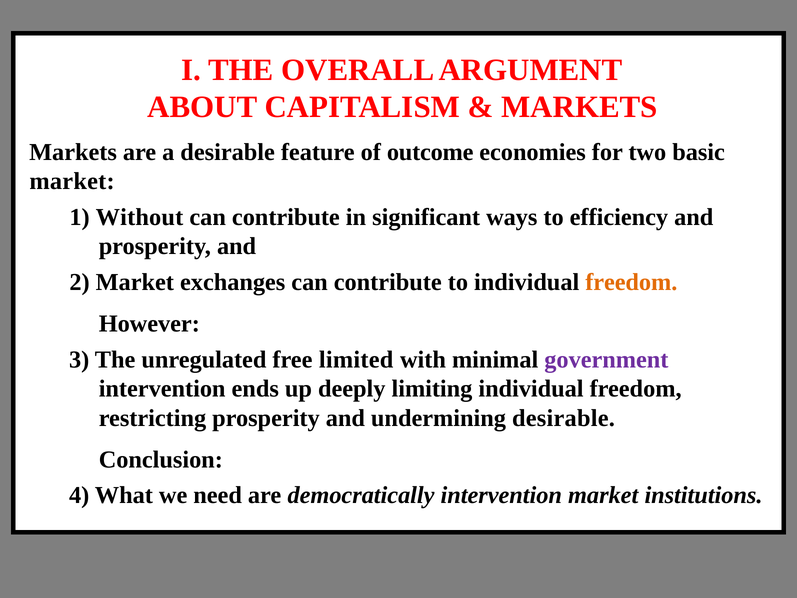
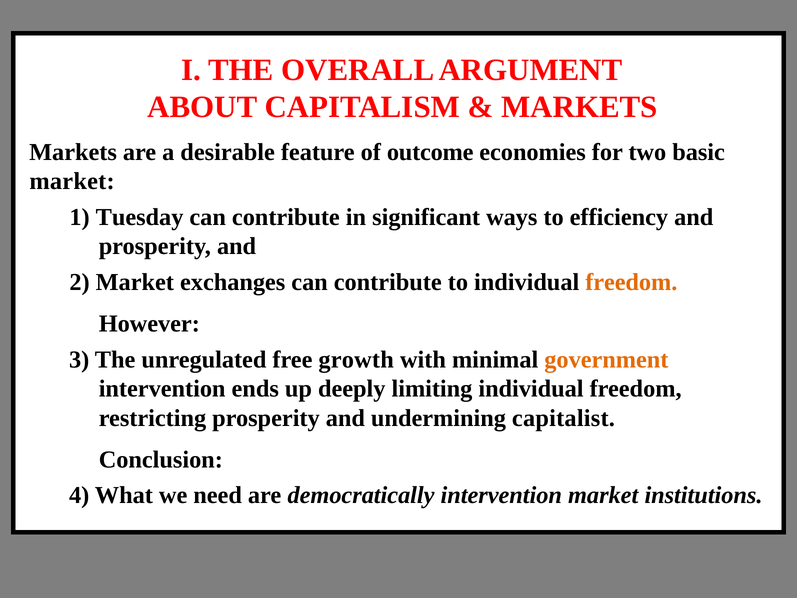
Without: Without -> Tuesday
limited: limited -> growth
government colour: purple -> orange
undermining desirable: desirable -> capitalist
